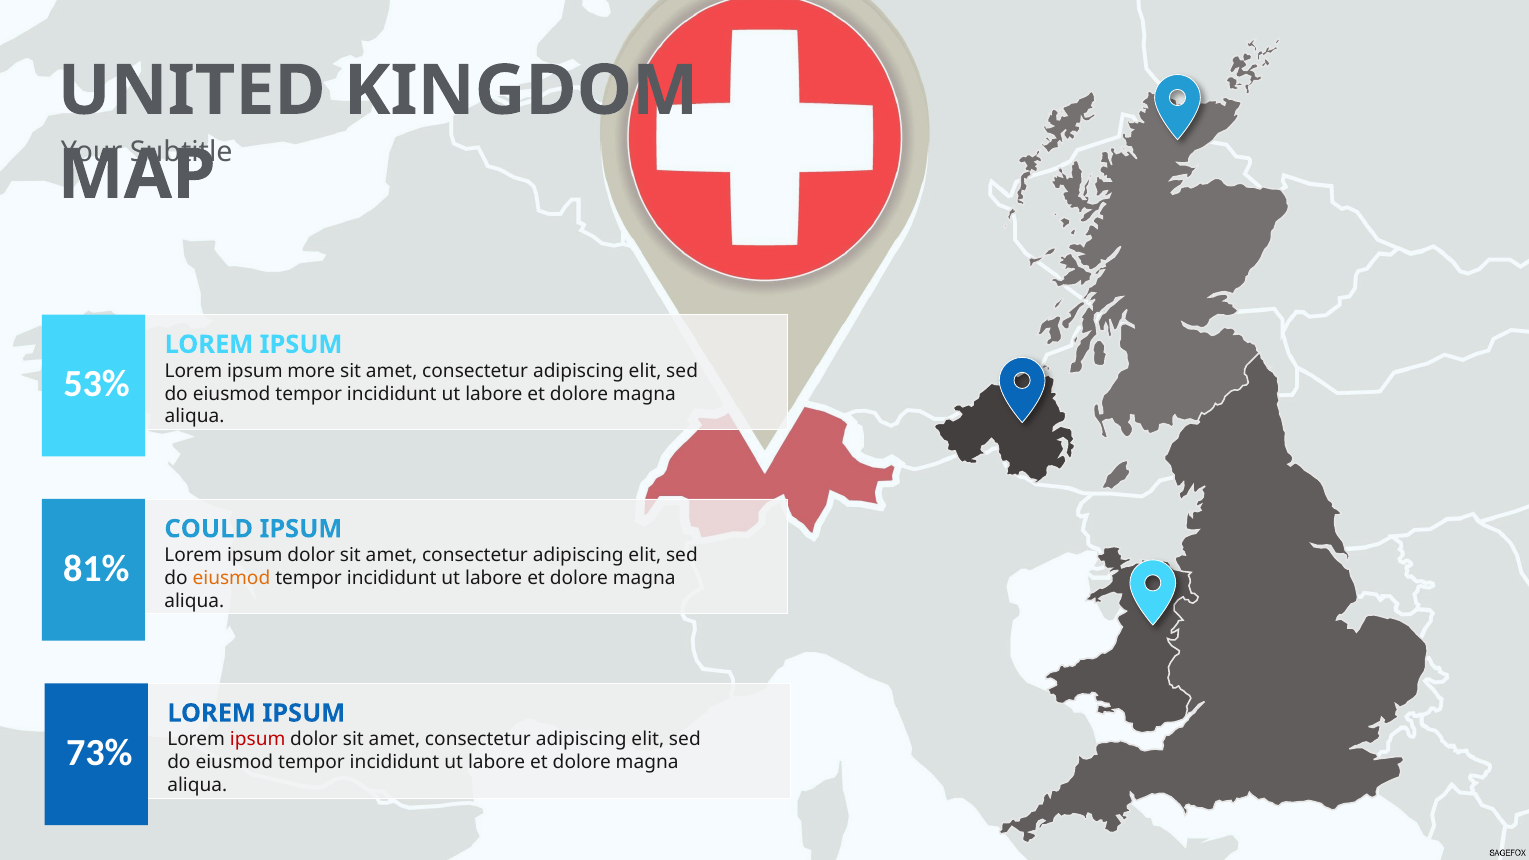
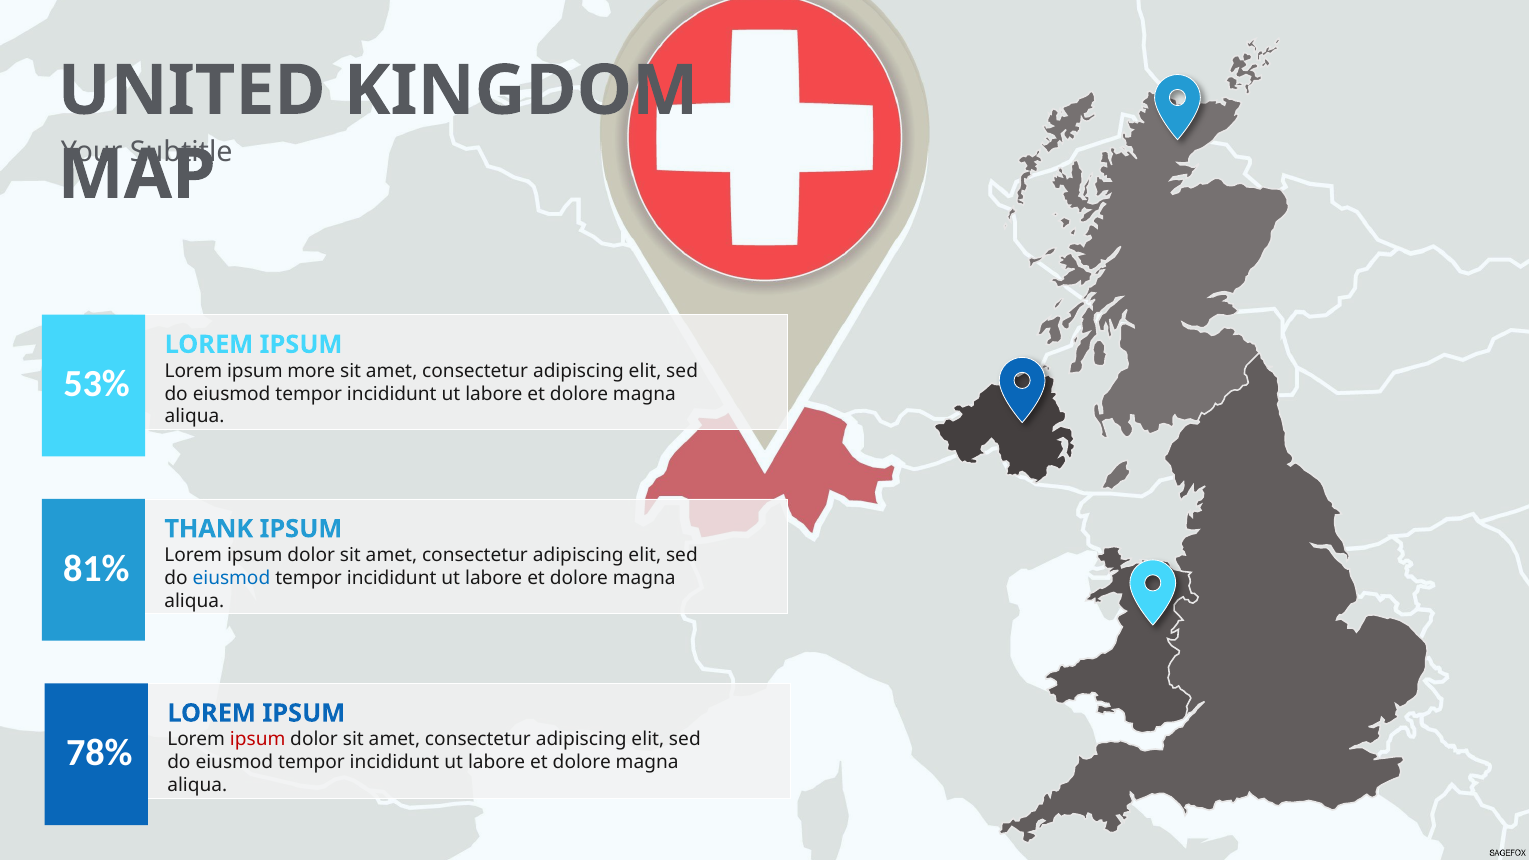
COULD: COULD -> THANK
eiusmod at (231, 578) colour: orange -> blue
73%: 73% -> 78%
